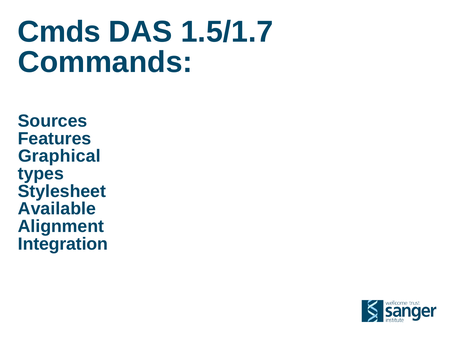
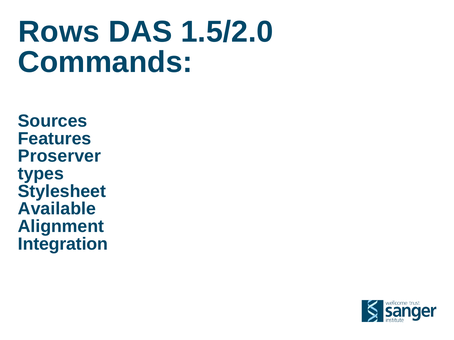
Cmds: Cmds -> Rows
1.5/1.7: 1.5/1.7 -> 1.5/2.0
Graphical: Graphical -> Proserver
